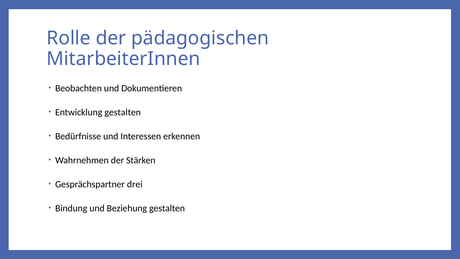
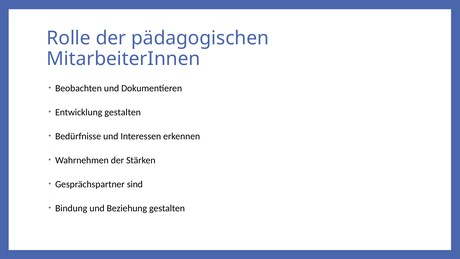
drei: drei -> sind
